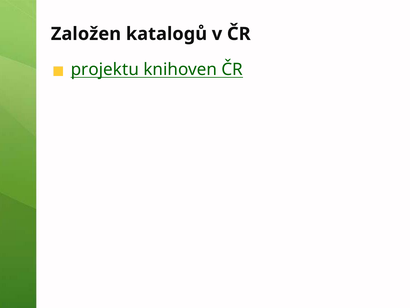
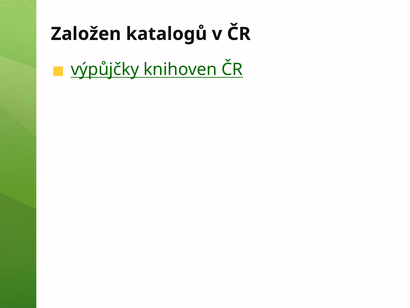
projektu: projektu -> výpůjčky
